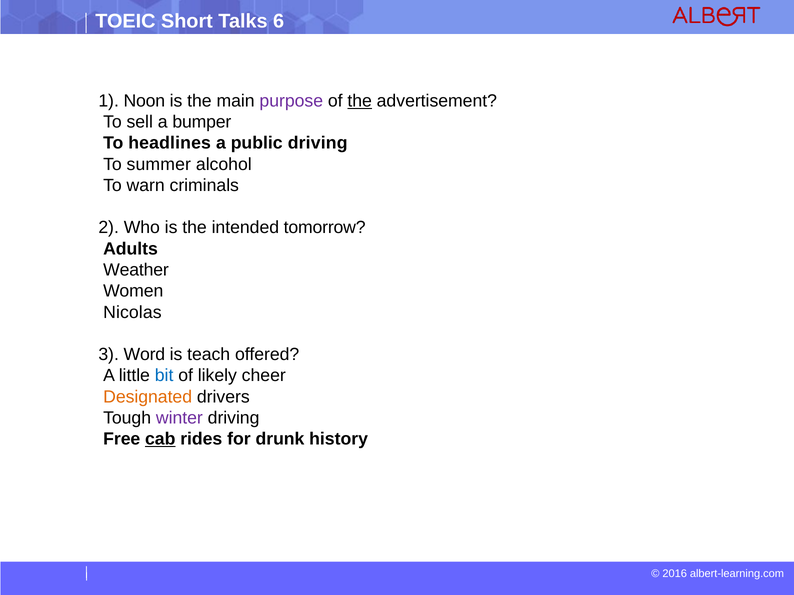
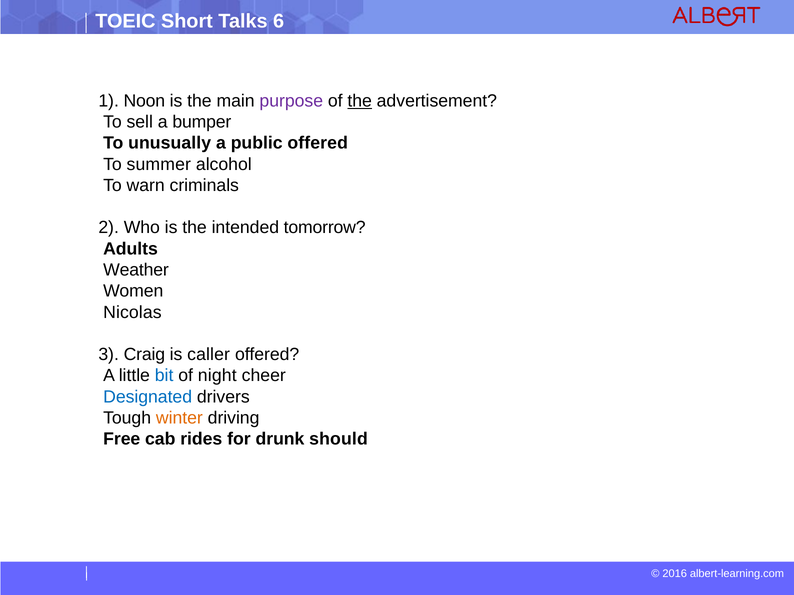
headlines: headlines -> unusually
public driving: driving -> offered
Word: Word -> Craig
teach: teach -> caller
likely: likely -> night
Designated colour: orange -> blue
winter colour: purple -> orange
cab underline: present -> none
history: history -> should
